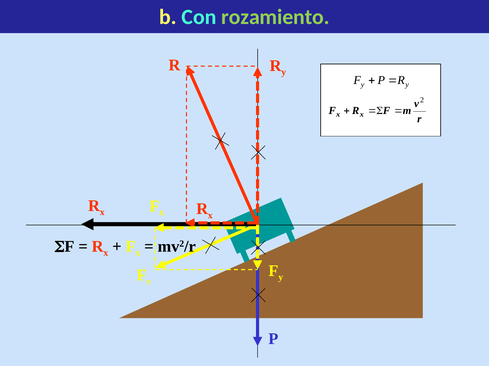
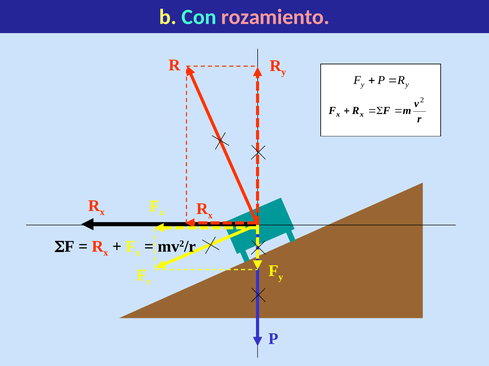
rozamiento colour: light green -> pink
